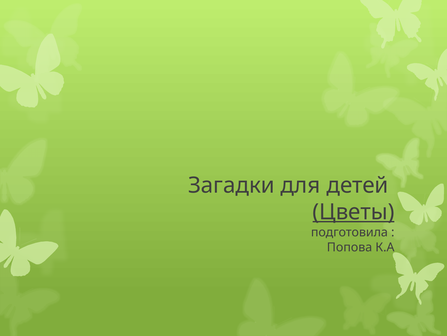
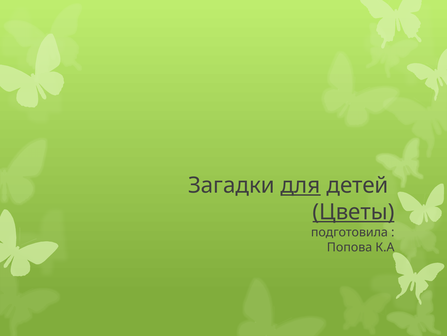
для underline: none -> present
